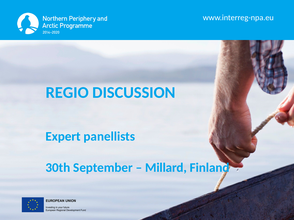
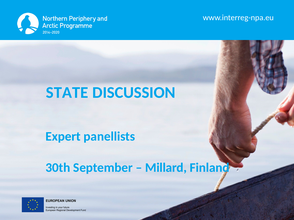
REGIO: REGIO -> STATE
